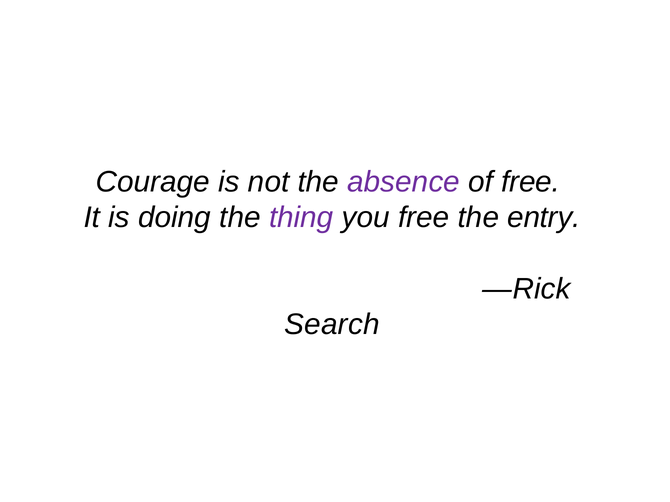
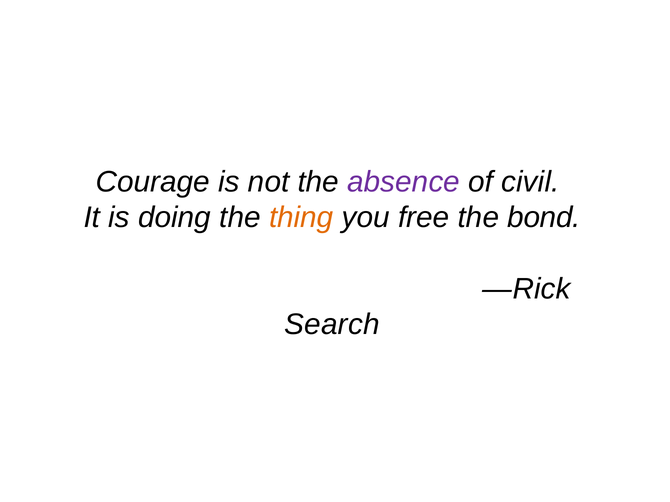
of free: free -> civil
thing colour: purple -> orange
entry: entry -> bond
